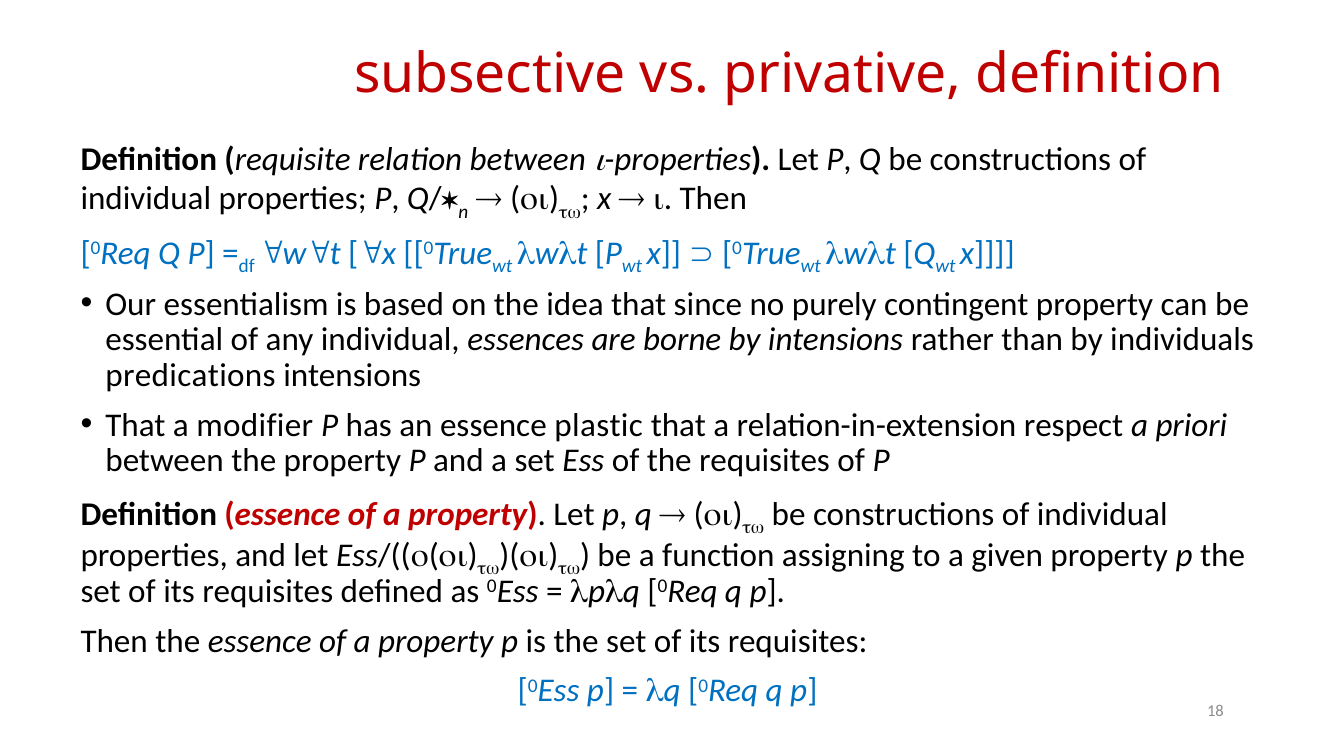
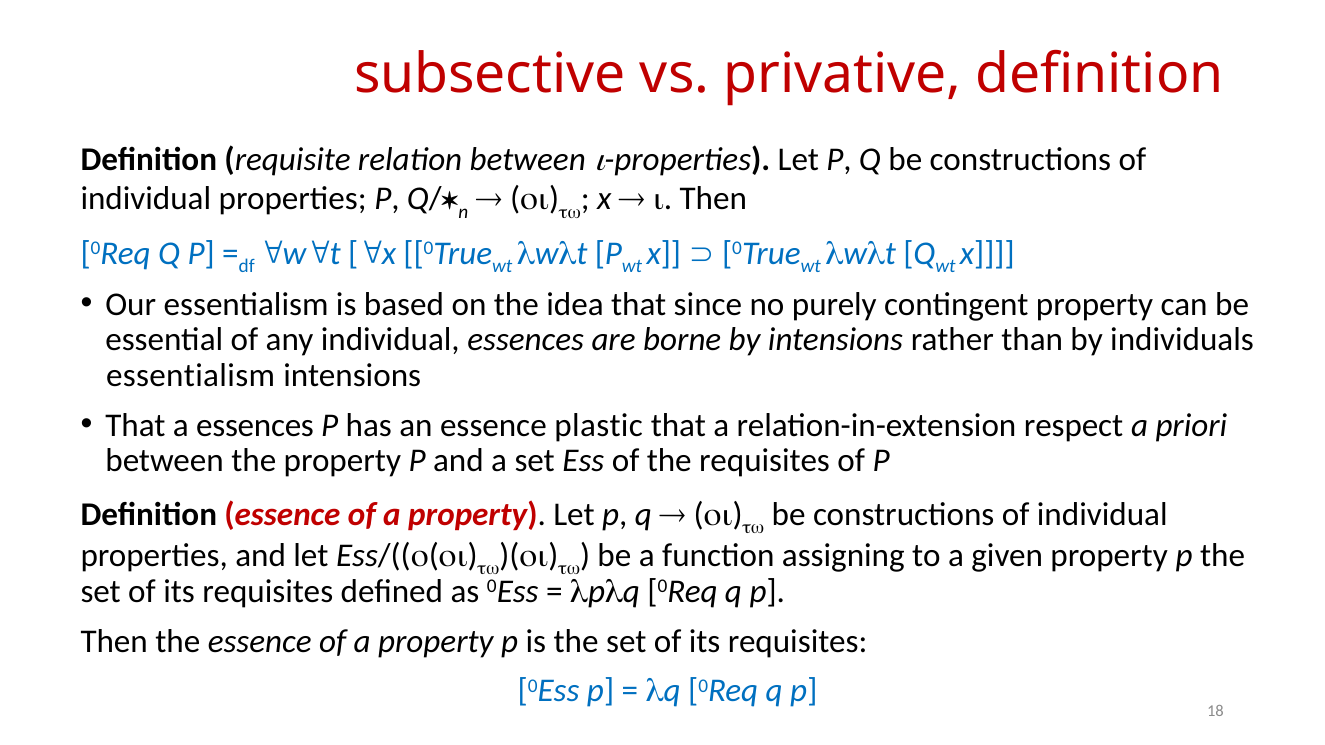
predications at (191, 376): predications -> essentialism
a modifier: modifier -> essences
